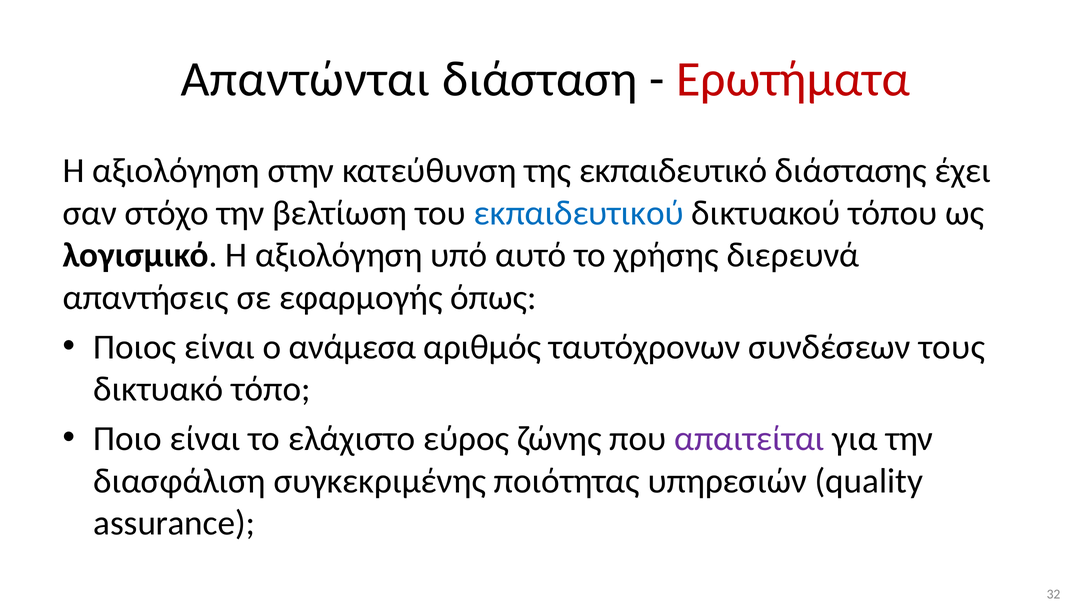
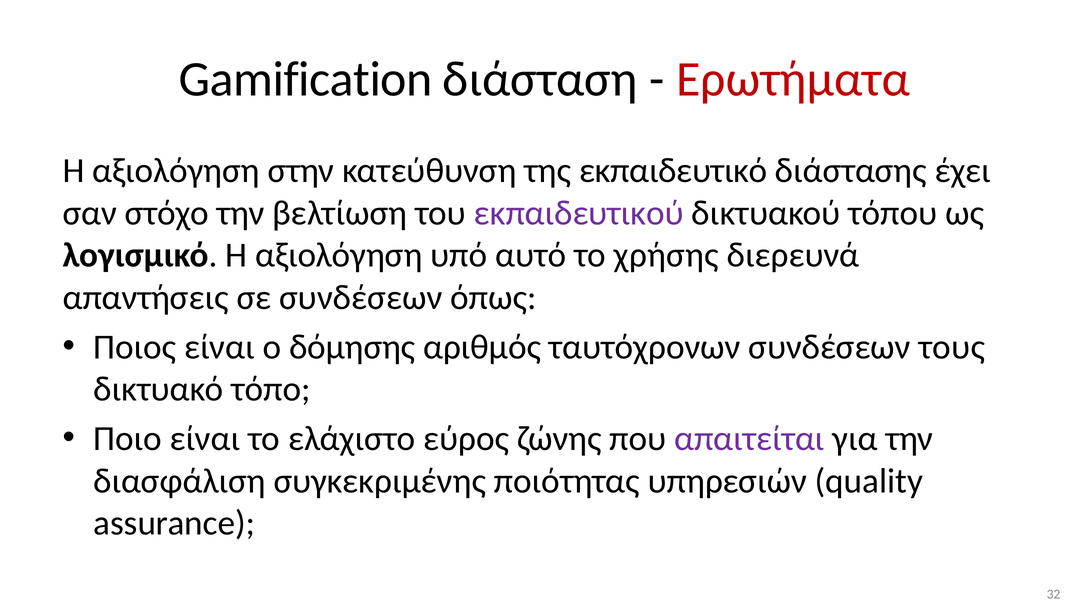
Απαντώνται: Απαντώνται -> Gamification
εκπαιδευτικού colour: blue -> purple
σε εφαρμογής: εφαρμογής -> συνδέσεων
ανάμεσα: ανάμεσα -> δόμησης
